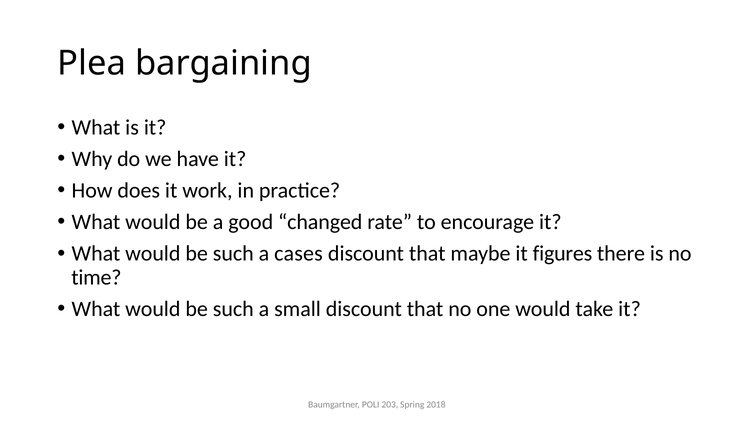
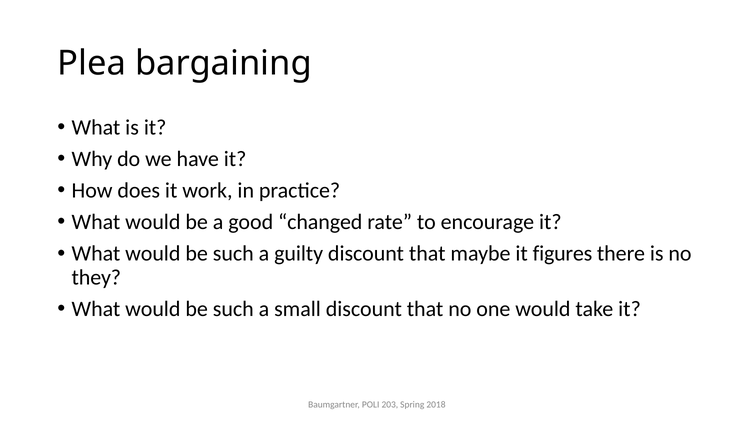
cases: cases -> guilty
time: time -> they
